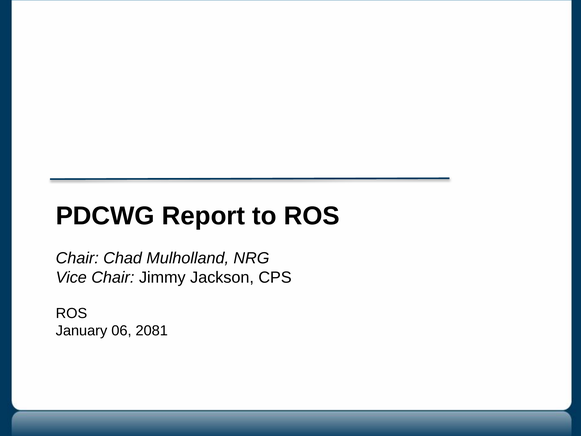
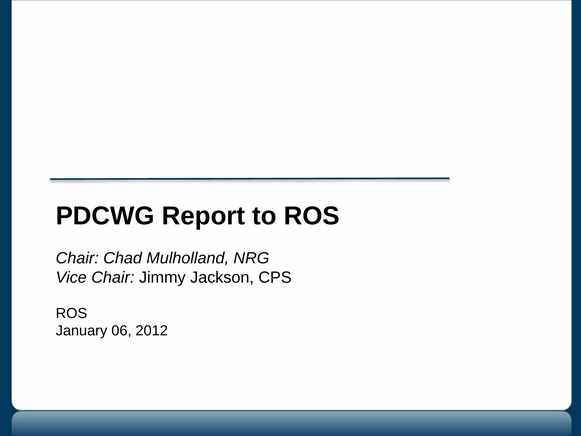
2081: 2081 -> 2012
